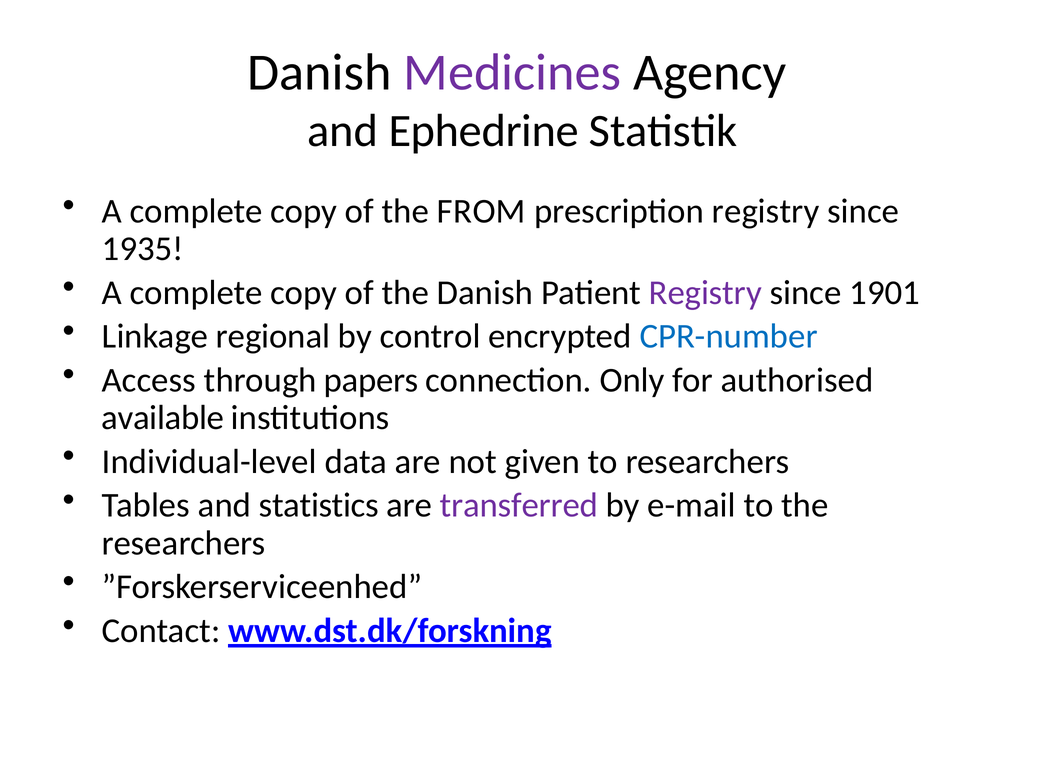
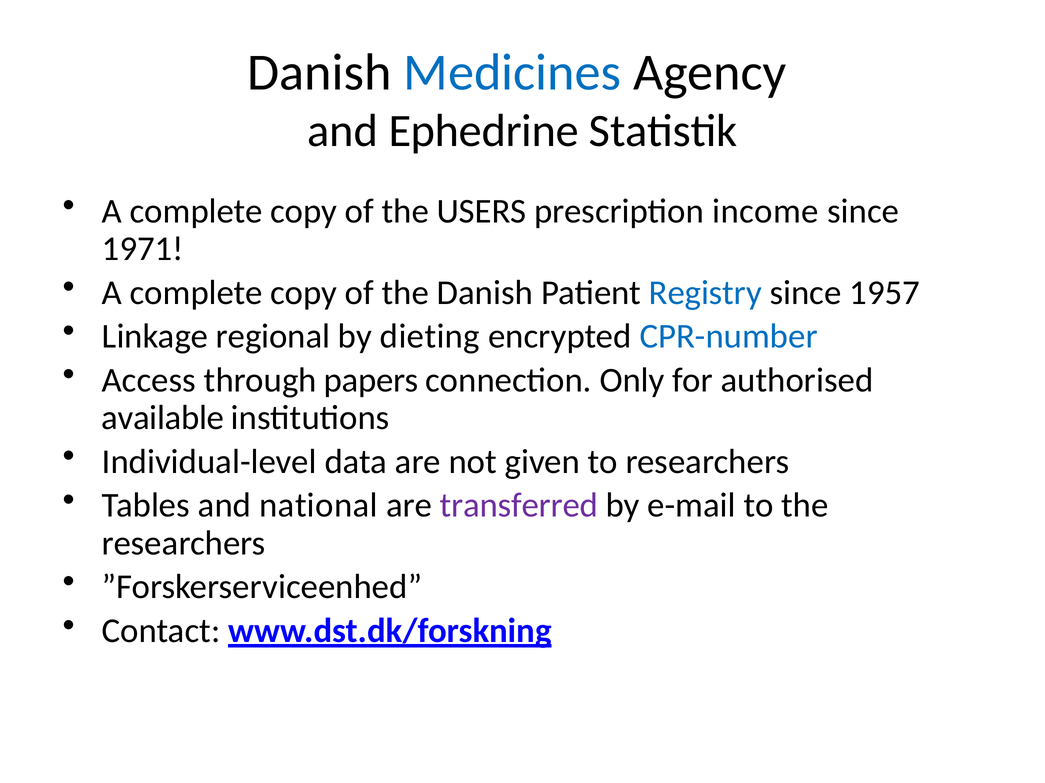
Medicines colour: purple -> blue
FROM: FROM -> USERS
prescription registry: registry -> income
1935: 1935 -> 1971
Registry at (705, 293) colour: purple -> blue
1901: 1901 -> 1957
control: control -> dieting
statistics: statistics -> national
